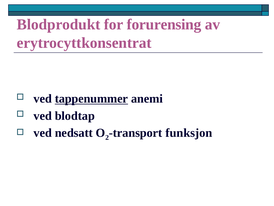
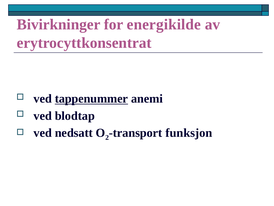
Blodprodukt: Blodprodukt -> Bivirkninger
forurensing: forurensing -> energikilde
